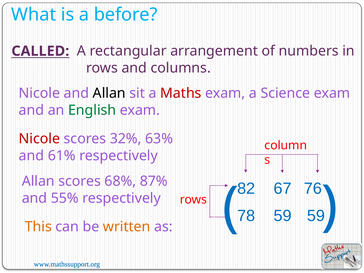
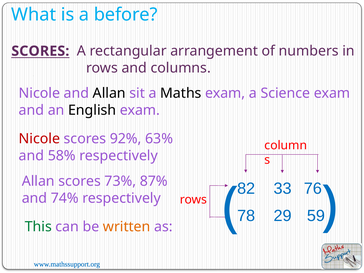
CALLED at (40, 51): CALLED -> SCORES
Maths colour: red -> black
English colour: green -> black
32%: 32% -> 92%
61%: 61% -> 58%
68%: 68% -> 73%
67: 67 -> 33
55%: 55% -> 74%
78 59: 59 -> 29
This colour: orange -> green
